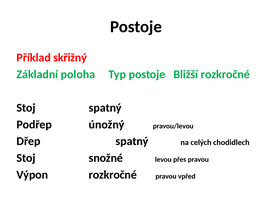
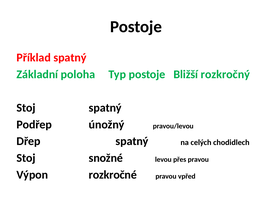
Příklad skřižný: skřižný -> spatný
Bližší rozkročné: rozkročné -> rozkročný
